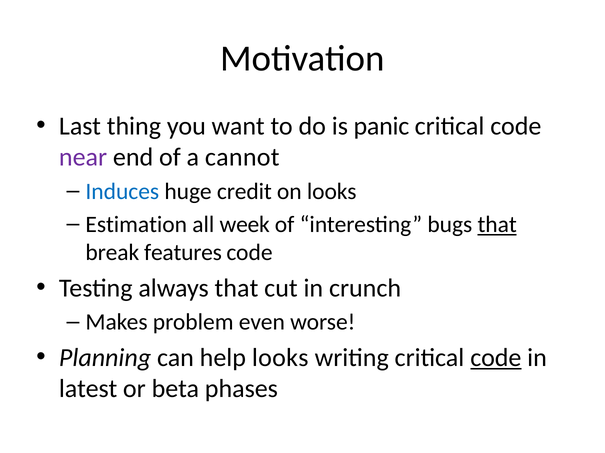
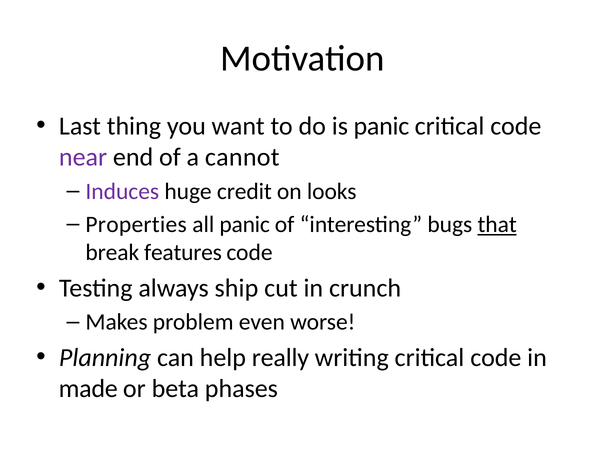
Induces colour: blue -> purple
Estimation: Estimation -> Properties
all week: week -> panic
always that: that -> ship
help looks: looks -> really
code at (496, 358) underline: present -> none
latest: latest -> made
